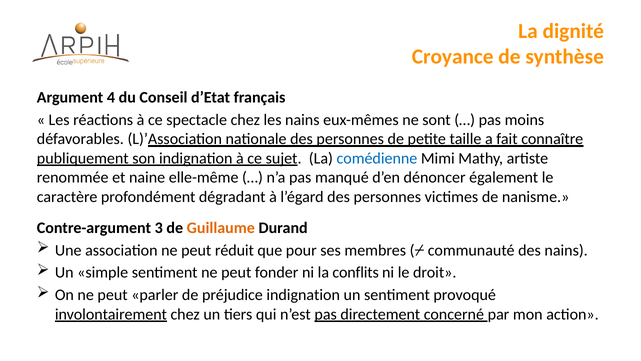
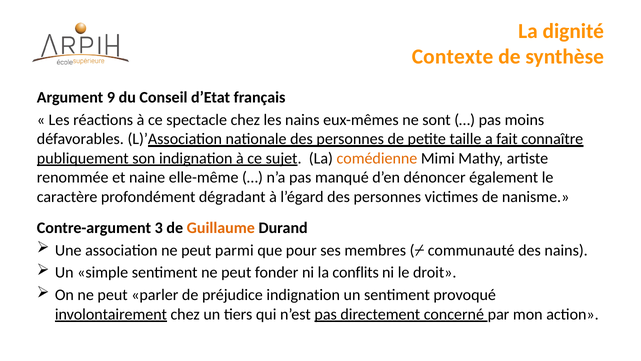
Croyance: Croyance -> Contexte
4: 4 -> 9
comédienne colour: blue -> orange
réduit: réduit -> parmi
